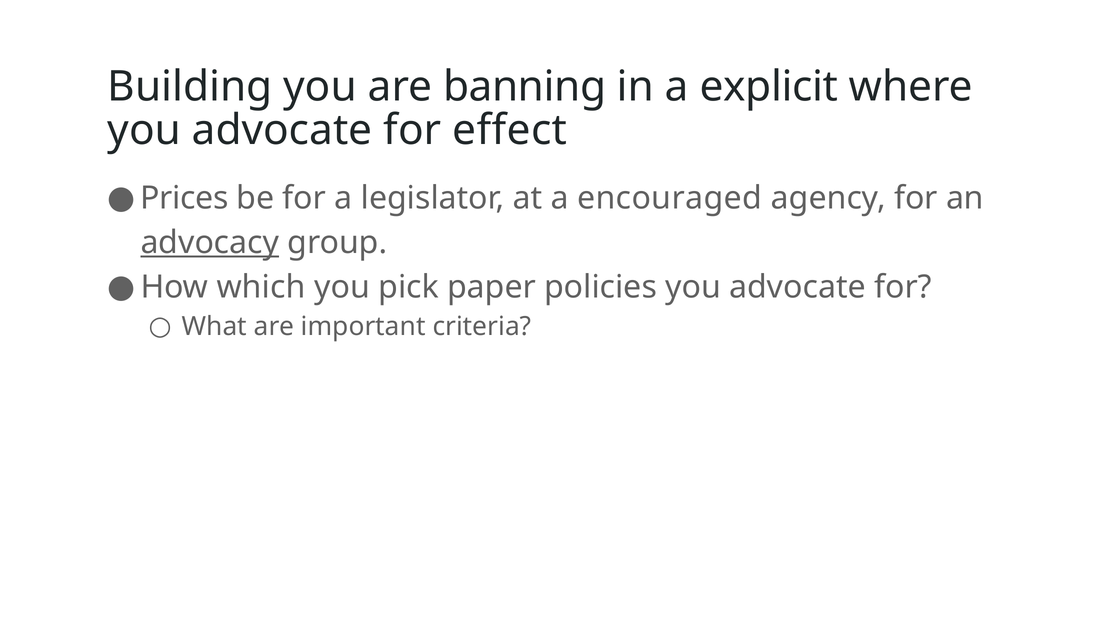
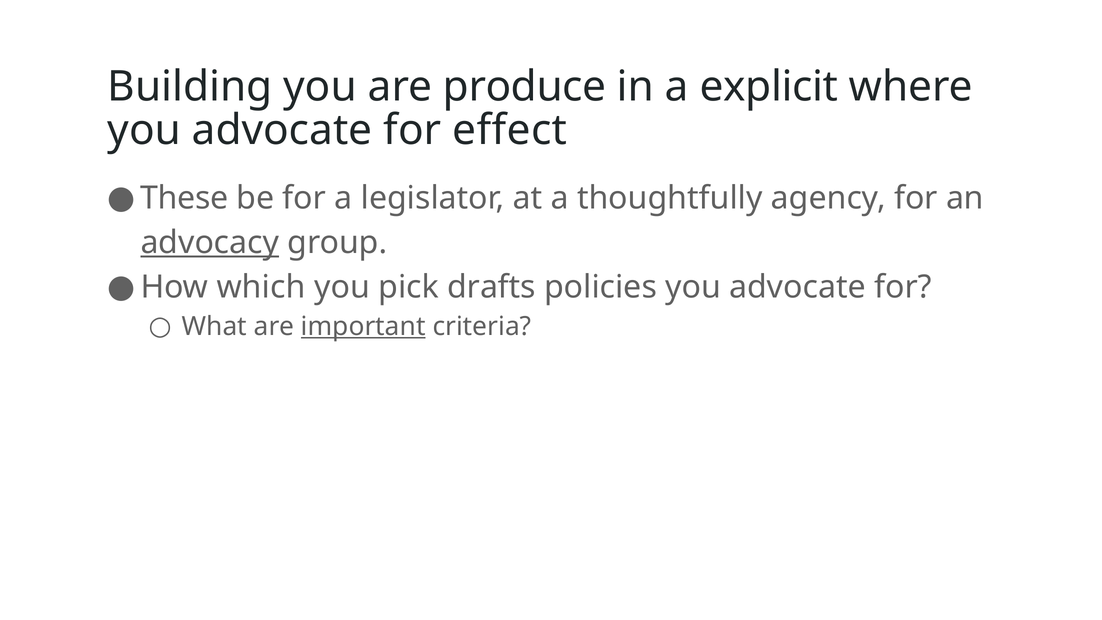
banning: banning -> produce
Prices: Prices -> These
encouraged: encouraged -> thoughtfully
paper: paper -> drafts
important underline: none -> present
